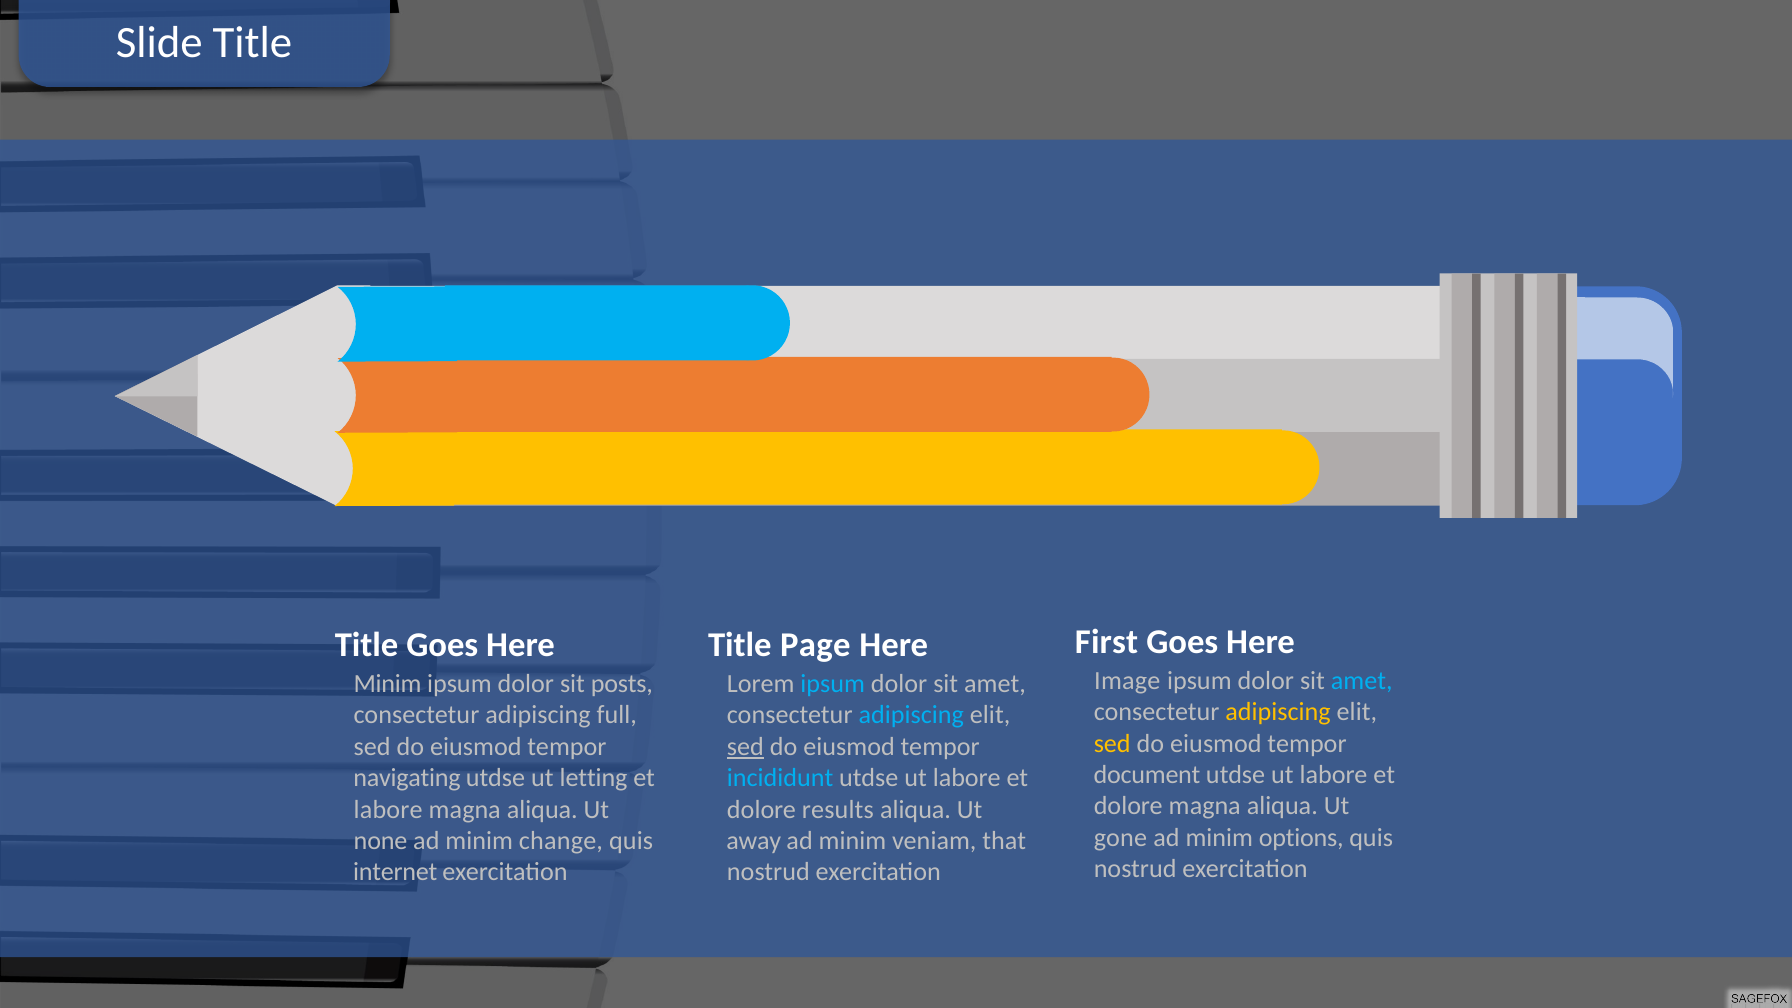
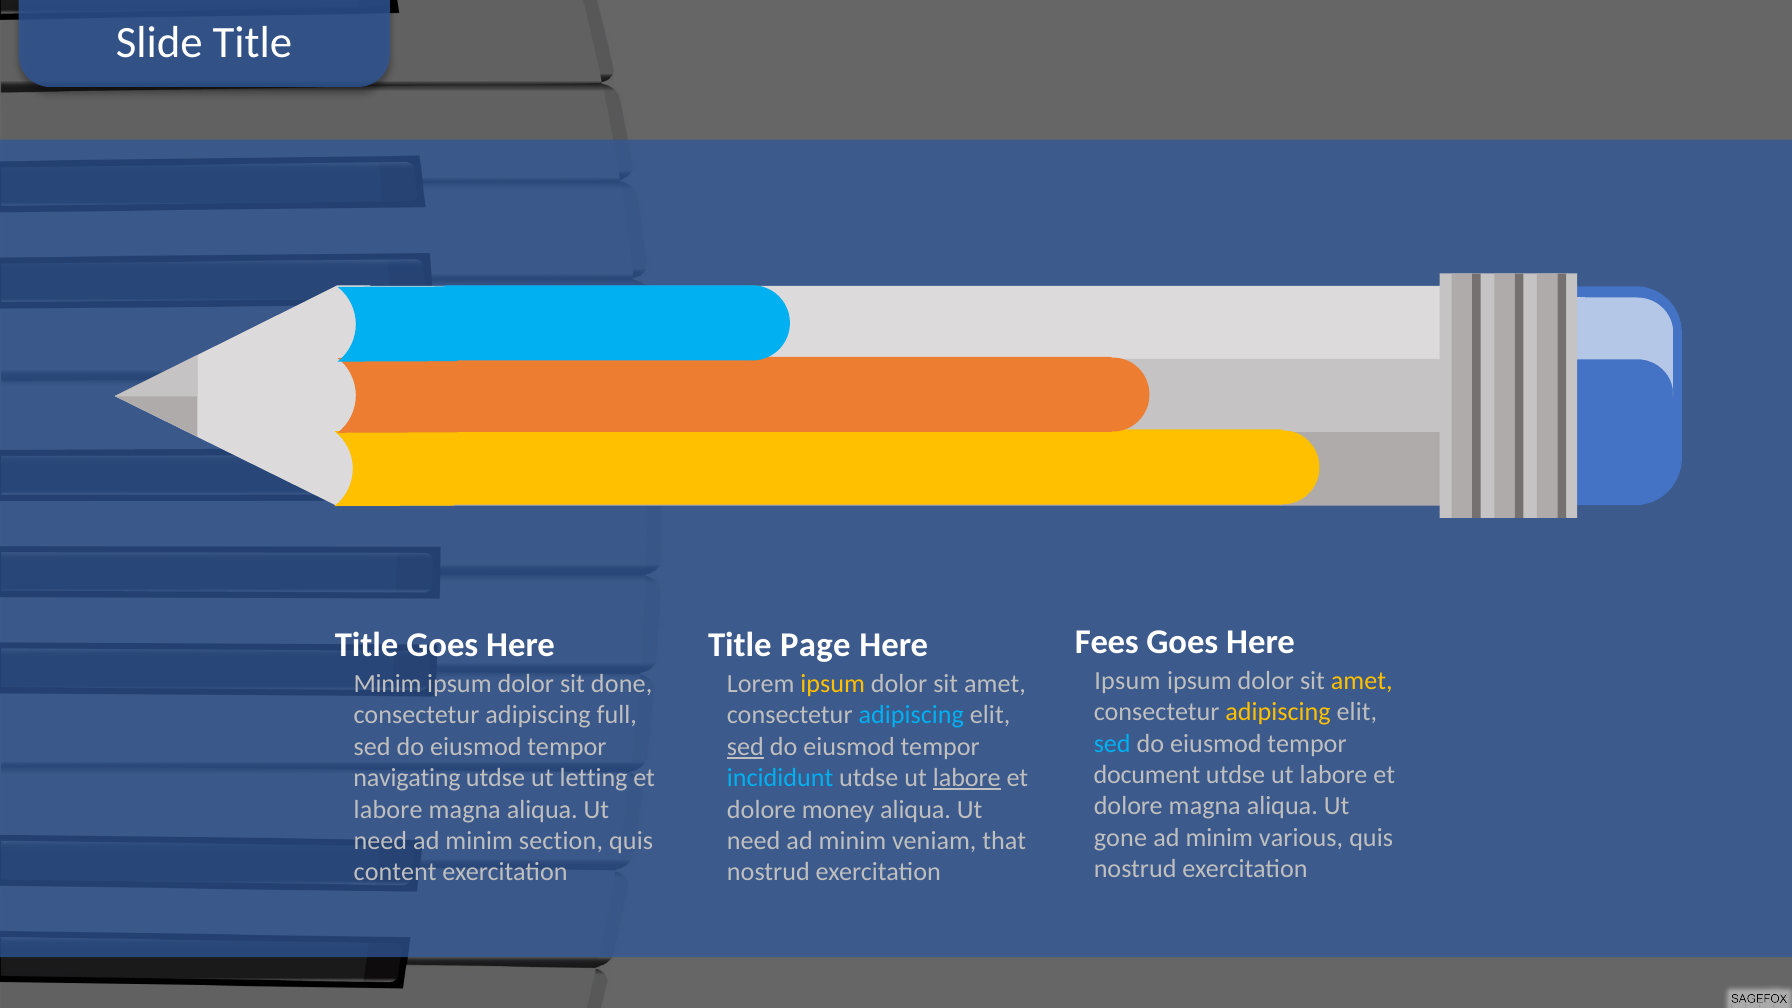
First: First -> Fees
Image at (1127, 681): Image -> Ipsum
amet at (1362, 681) colour: light blue -> yellow
posts: posts -> done
ipsum at (833, 684) colour: light blue -> yellow
sed at (1112, 744) colour: yellow -> light blue
labore at (967, 778) underline: none -> present
results: results -> money
options: options -> various
none at (381, 841): none -> need
change: change -> section
away at (754, 841): away -> need
internet: internet -> content
